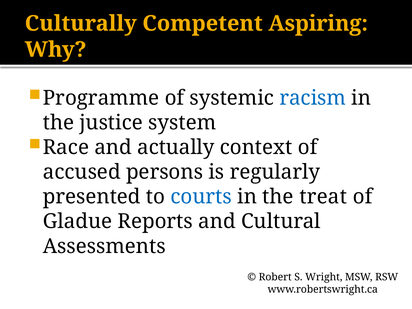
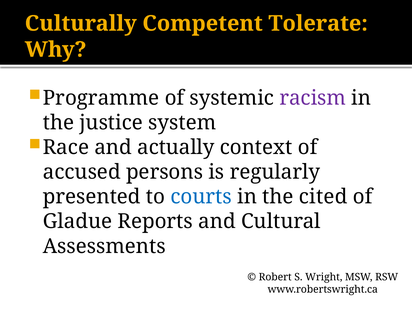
Aspiring: Aspiring -> Tolerate
racism colour: blue -> purple
treat: treat -> cited
